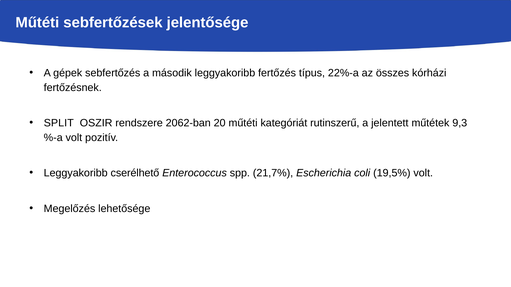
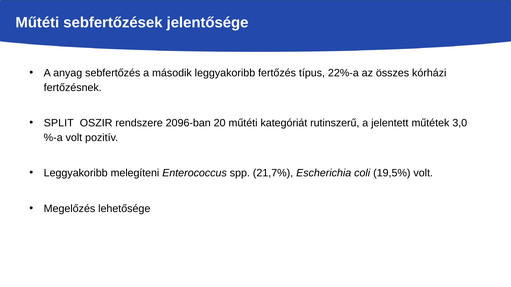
gépek: gépek -> anyag
2062-ban: 2062-ban -> 2096-ban
9,3: 9,3 -> 3,0
cserélhető: cserélhető -> melegíteni
